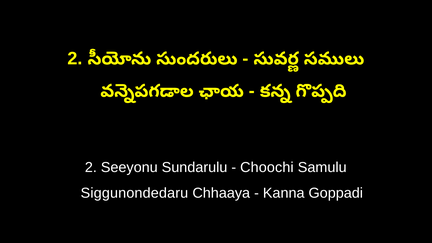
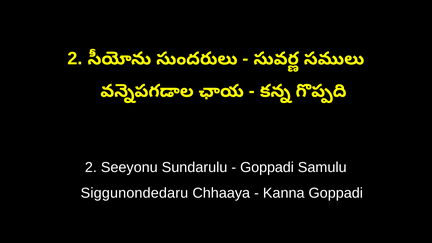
Choochi at (267, 167): Choochi -> Goppadi
